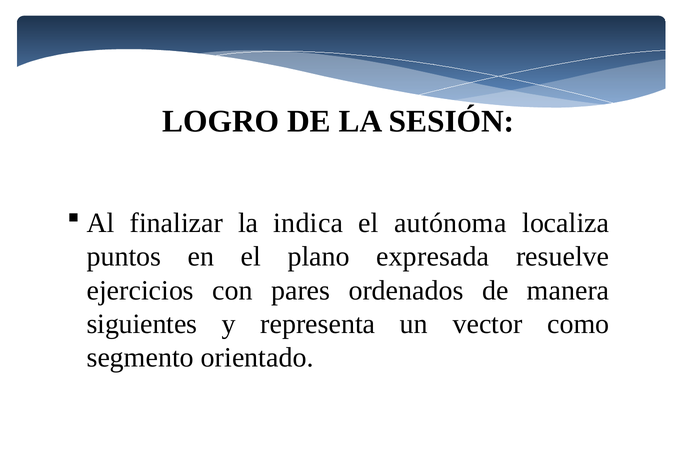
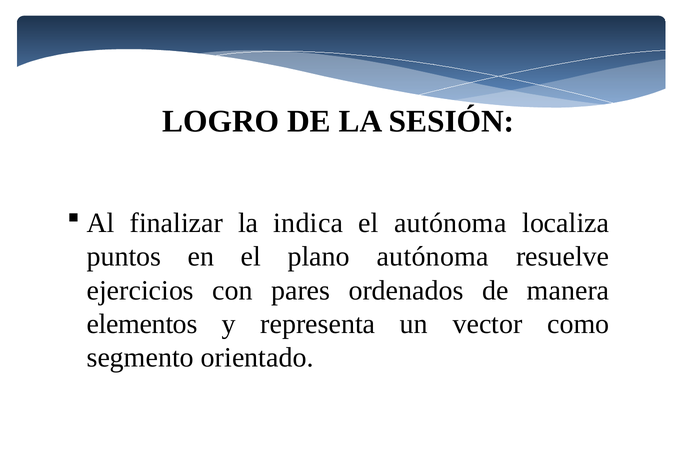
plano expresada: expresada -> autónoma
siguientes: siguientes -> elementos
